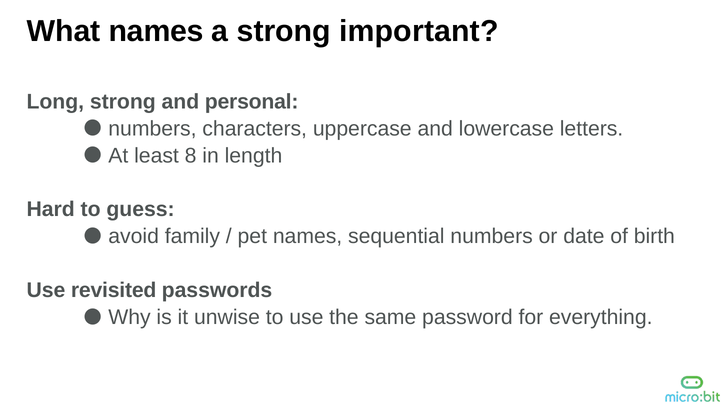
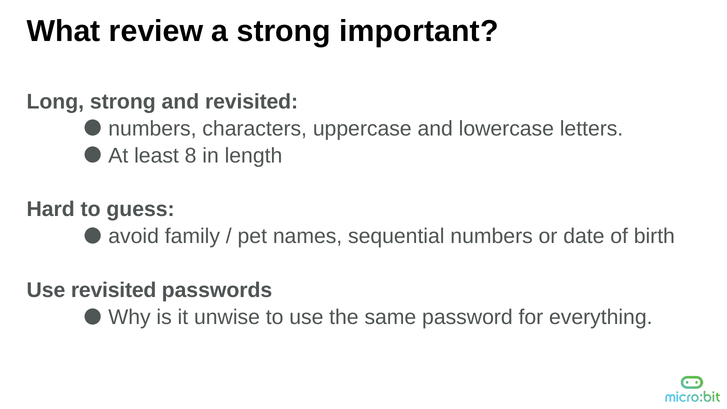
What names: names -> review
and personal: personal -> revisited
